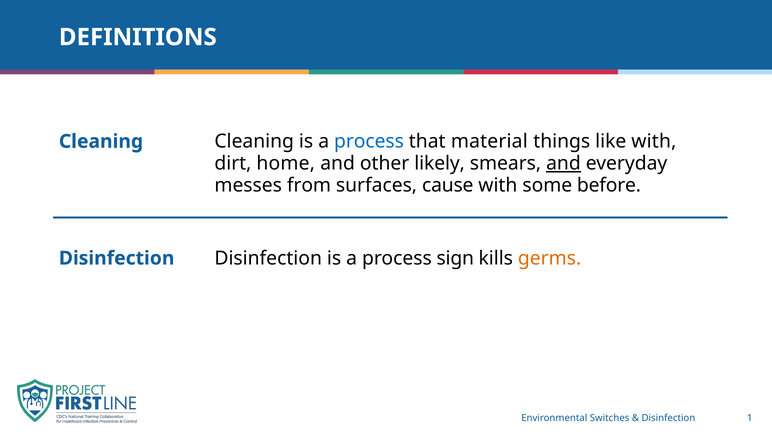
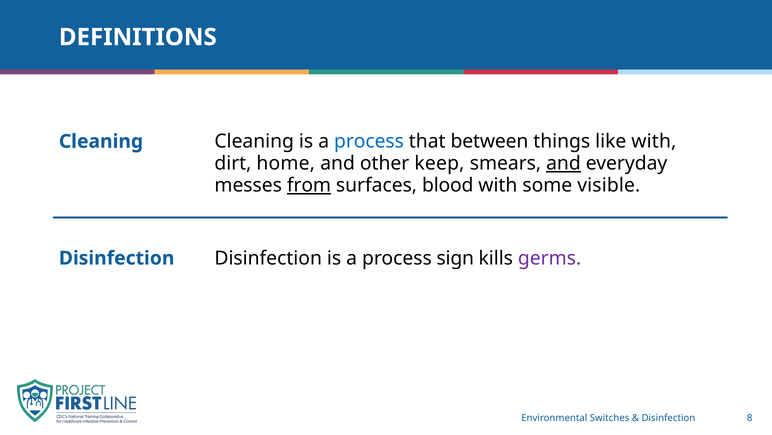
material: material -> between
likely: likely -> keep
from underline: none -> present
cause: cause -> blood
before: before -> visible
germs colour: orange -> purple
1: 1 -> 8
